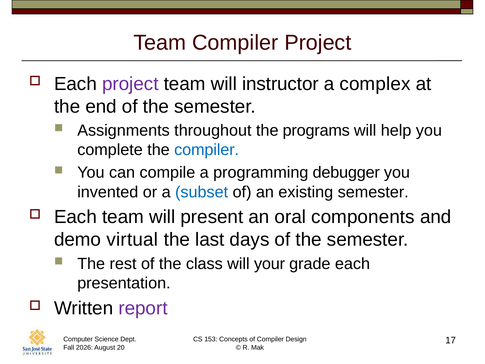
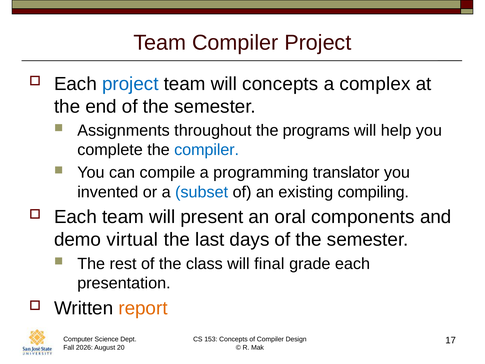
project at (130, 84) colour: purple -> blue
will instructor: instructor -> concepts
debugger: debugger -> translator
existing semester: semester -> compiling
your: your -> final
report colour: purple -> orange
